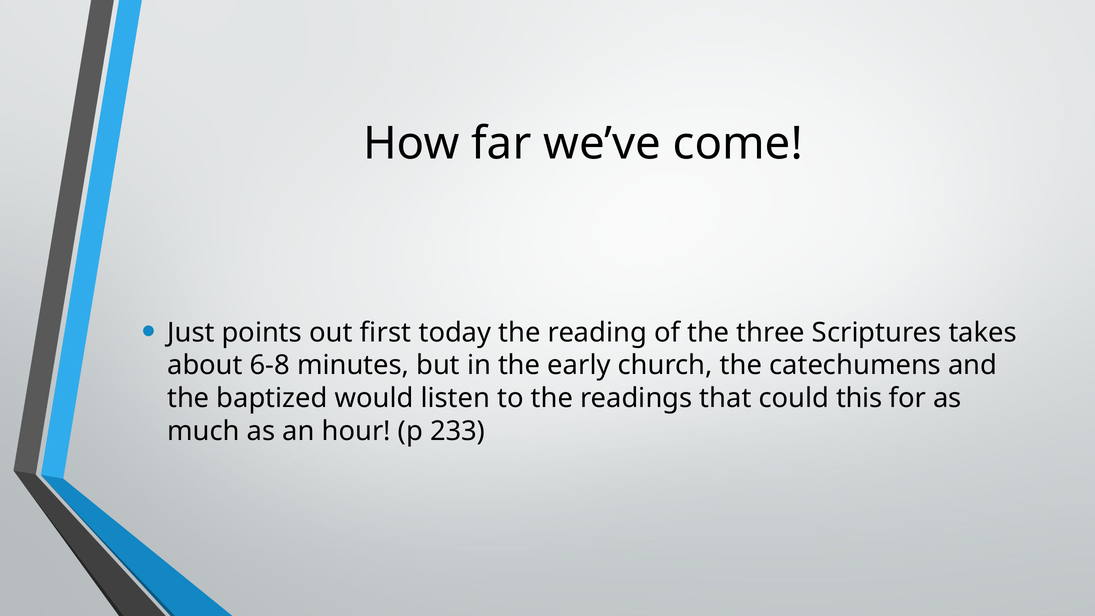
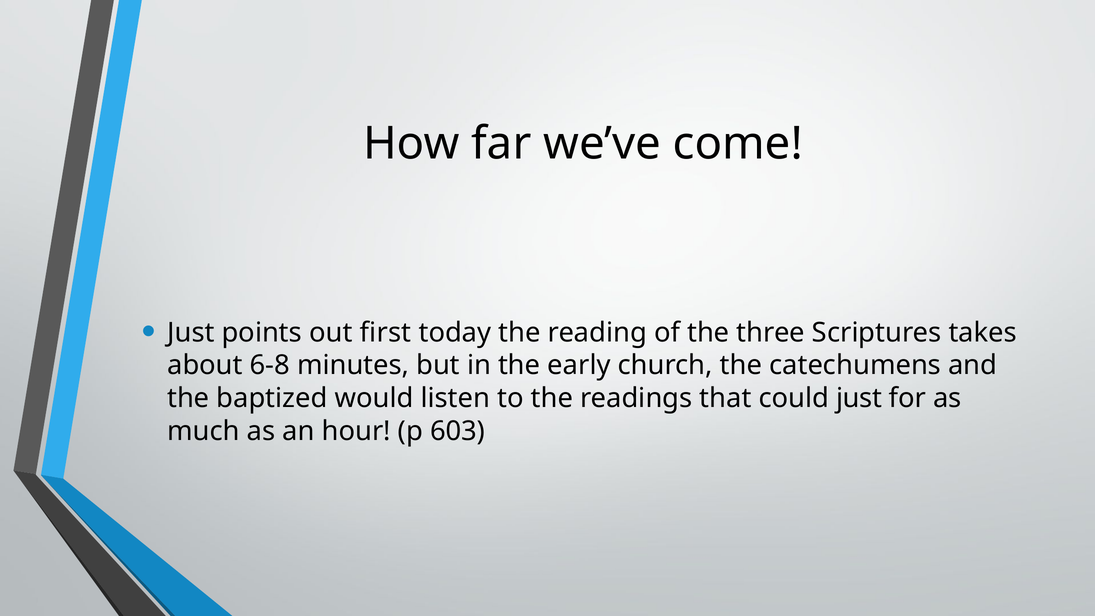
could this: this -> just
233: 233 -> 603
